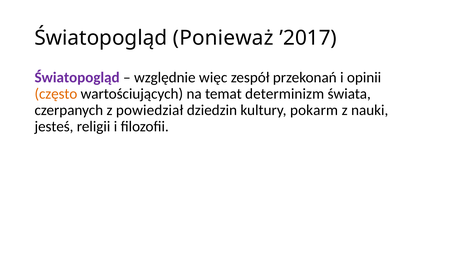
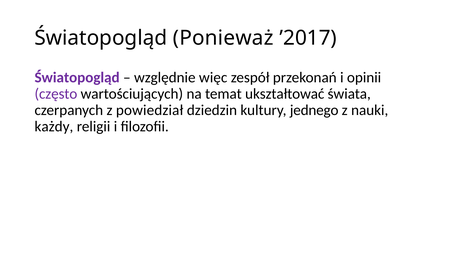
często colour: orange -> purple
determinizm: determinizm -> ukształtować
pokarm: pokarm -> jednego
jesteś: jesteś -> każdy
